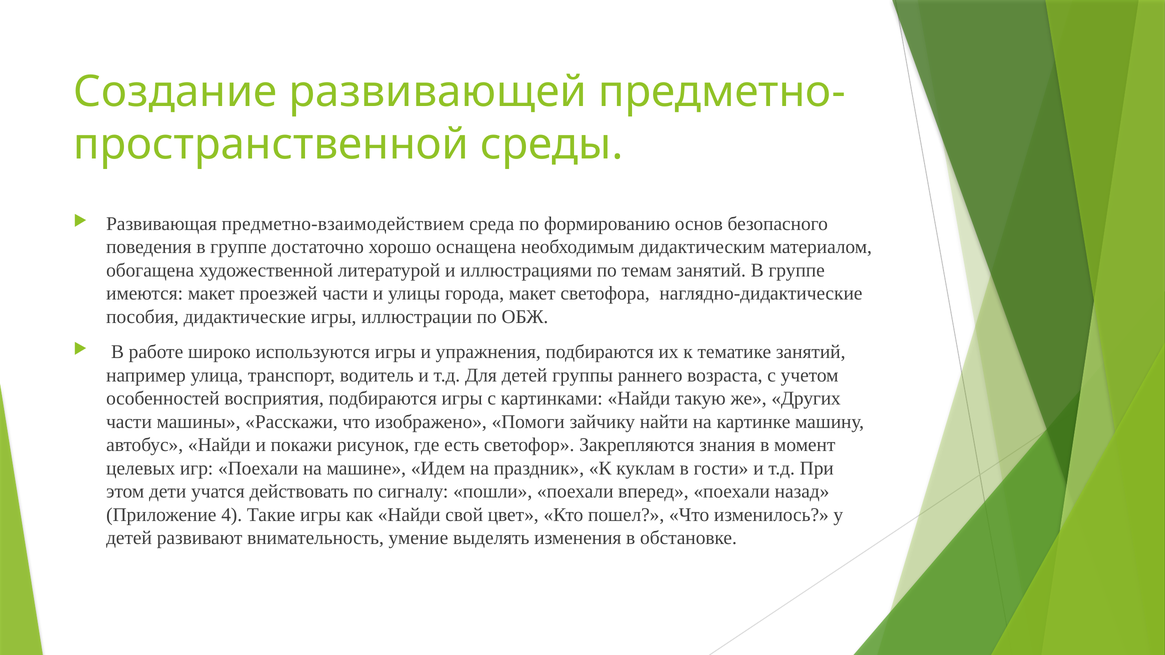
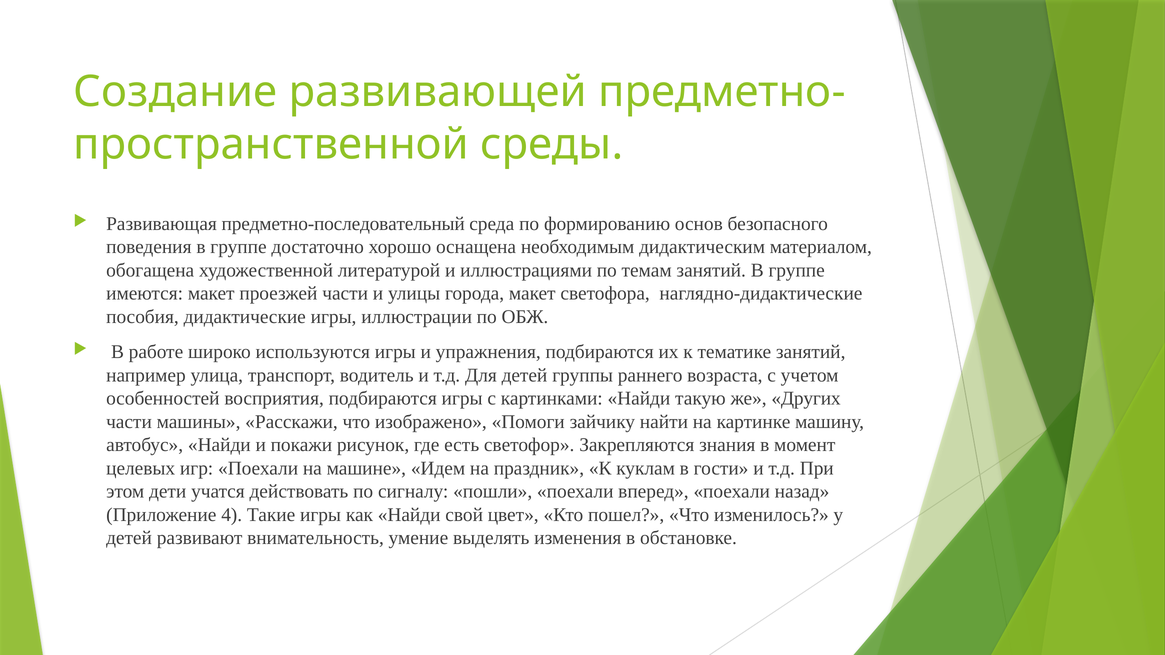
предметно-взаимодействием: предметно-взаимодействием -> предметно-последовательный
